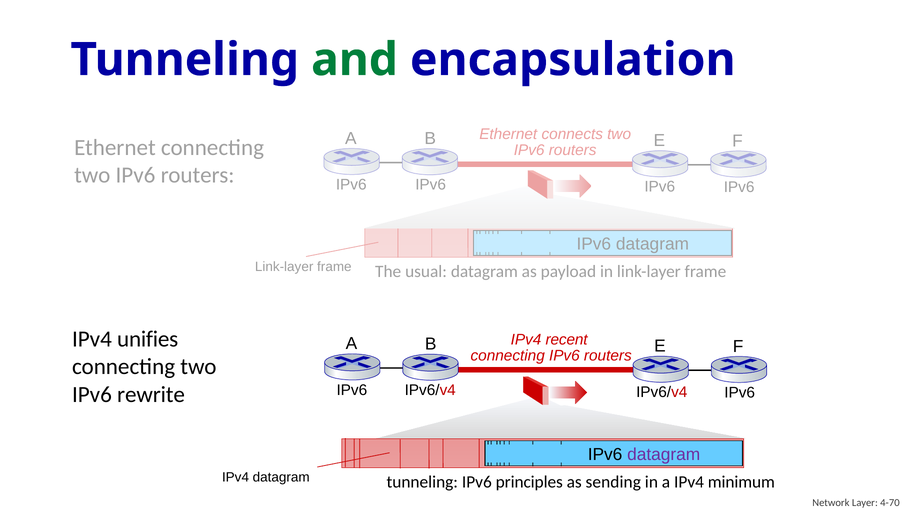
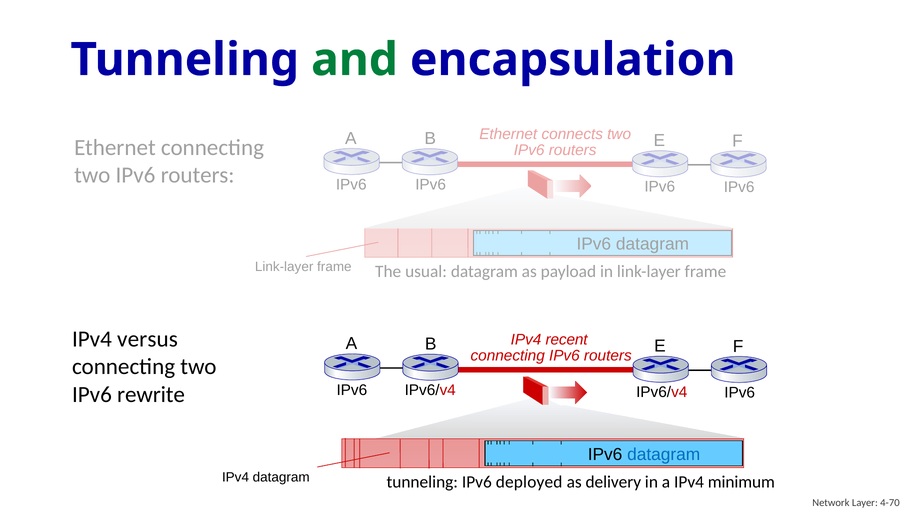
unifies: unifies -> versus
datagram at (664, 454) colour: purple -> blue
principles: principles -> deployed
sending: sending -> delivery
